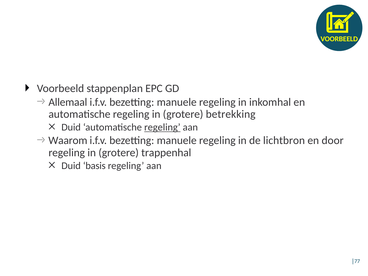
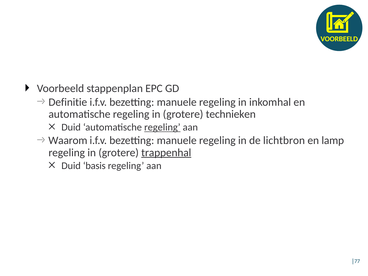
Allemaal: Allemaal -> Definitie
betrekking: betrekking -> technieken
door: door -> lamp
trappenhal underline: none -> present
